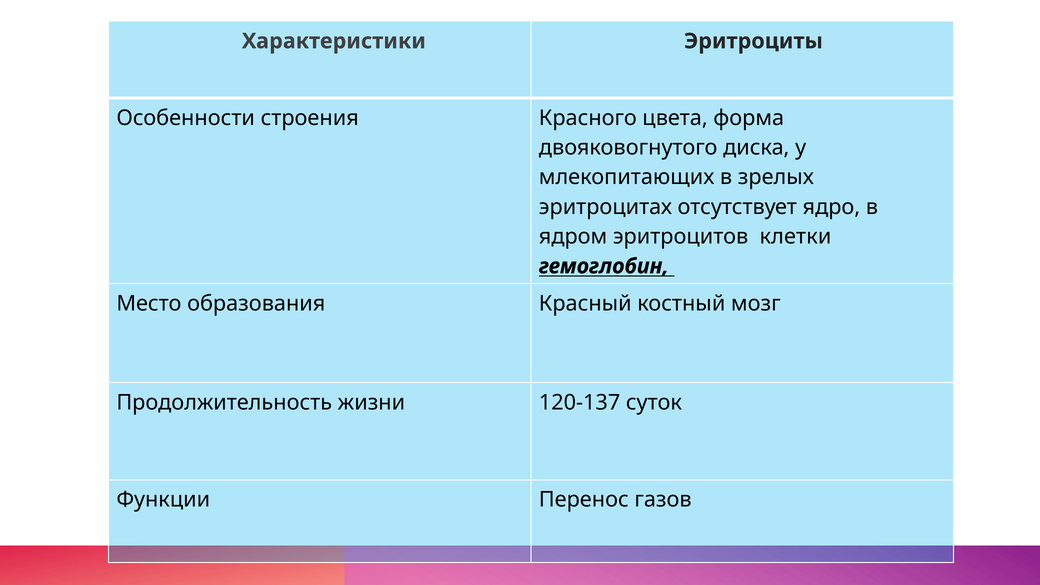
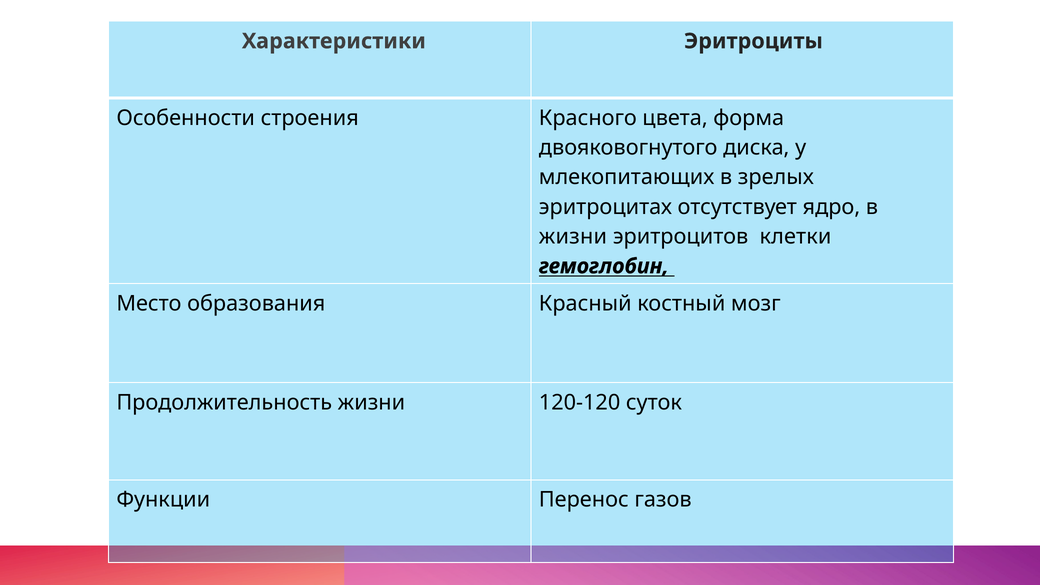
ядром at (573, 237): ядром -> жизни
120-137: 120-137 -> 120-120
